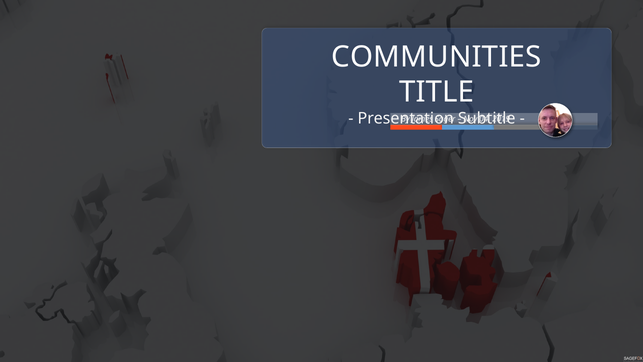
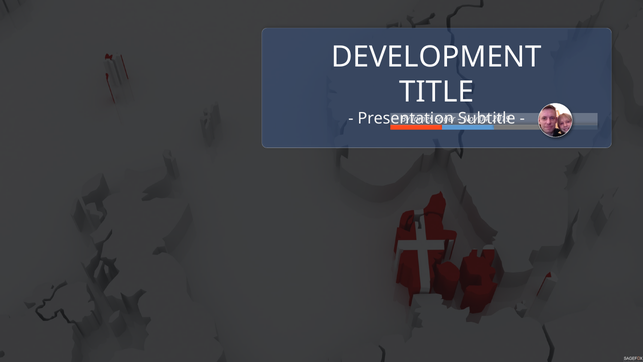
COMMUNITIES: COMMUNITIES -> DEVELOPMENT
